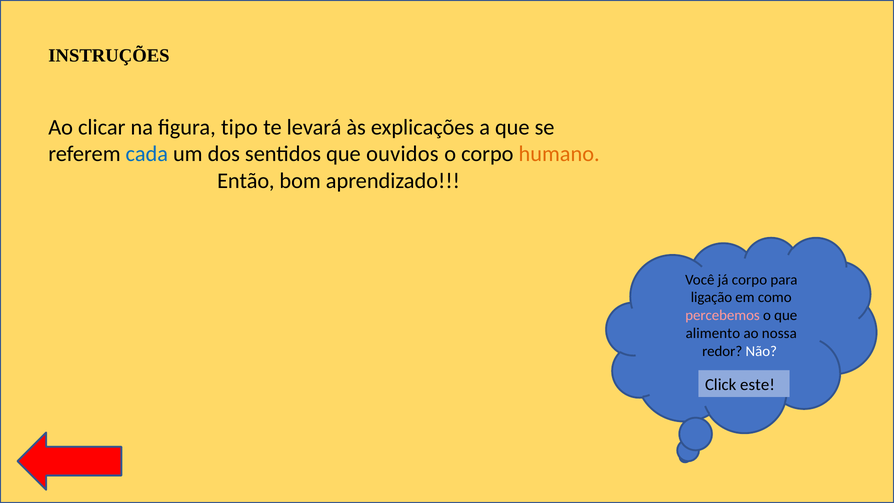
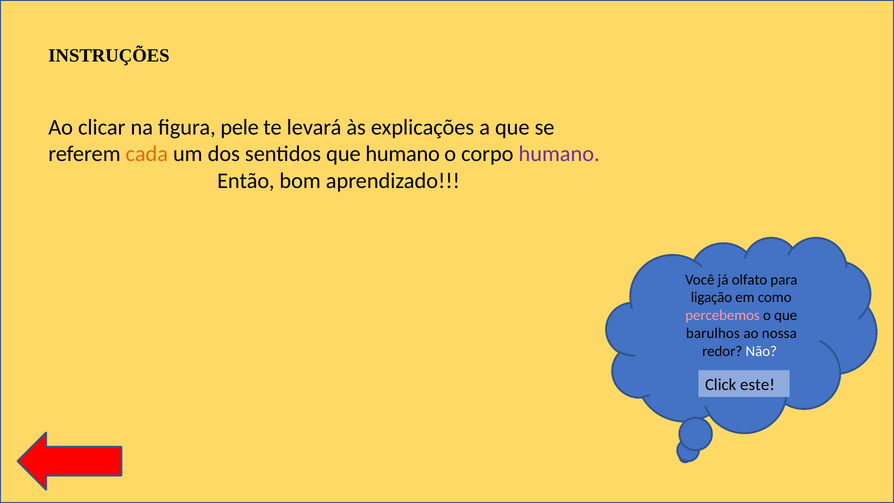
tipo: tipo -> pele
cada colour: blue -> orange
que ouvidos: ouvidos -> humano
humano at (559, 154) colour: orange -> purple
já corpo: corpo -> olfato
alimento: alimento -> barulhos
